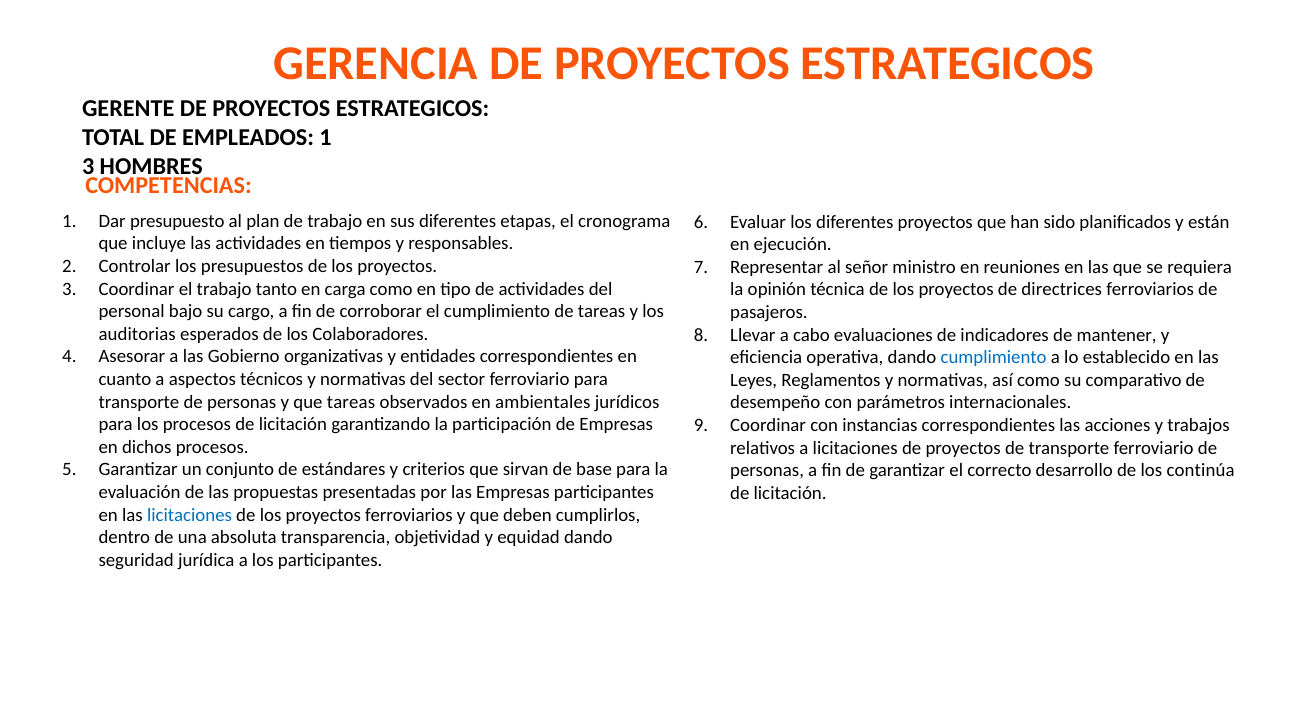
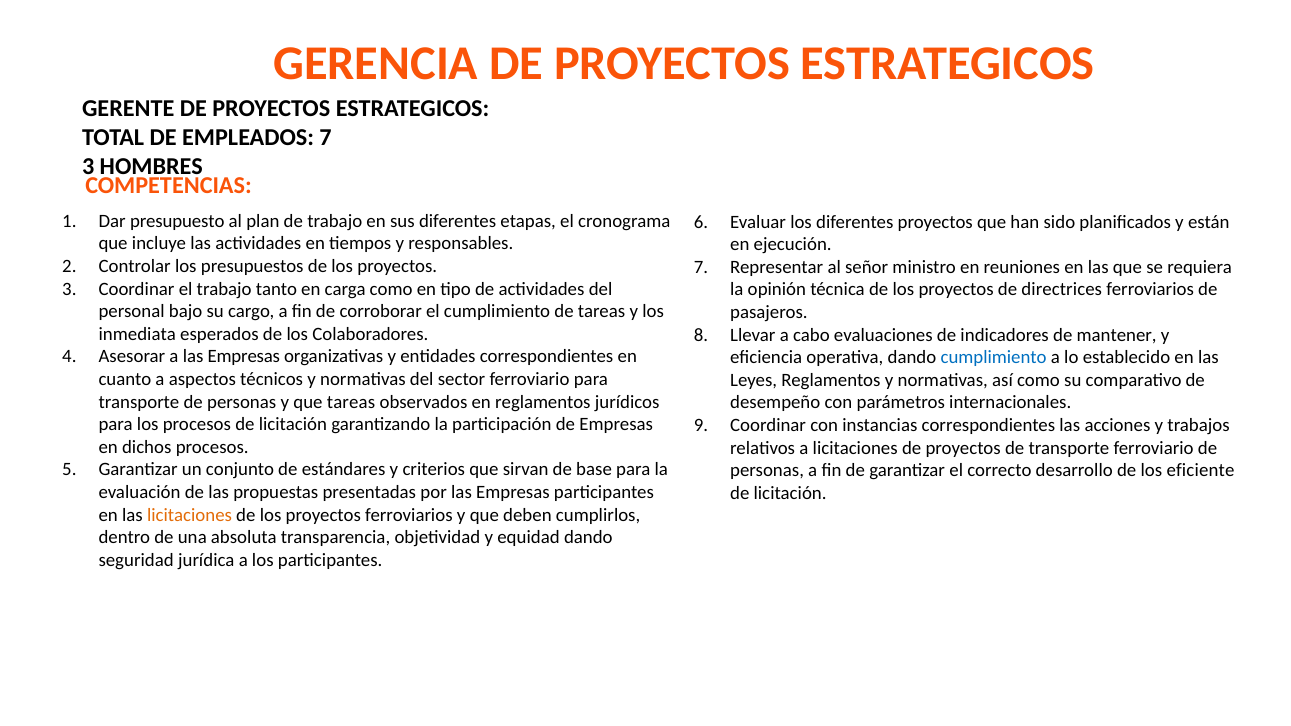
EMPLEADOS 1: 1 -> 7
auditorias: auditorias -> inmediata
a las Gobierno: Gobierno -> Empresas
en ambientales: ambientales -> reglamentos
continúa: continúa -> eficiente
licitaciones at (190, 515) colour: blue -> orange
